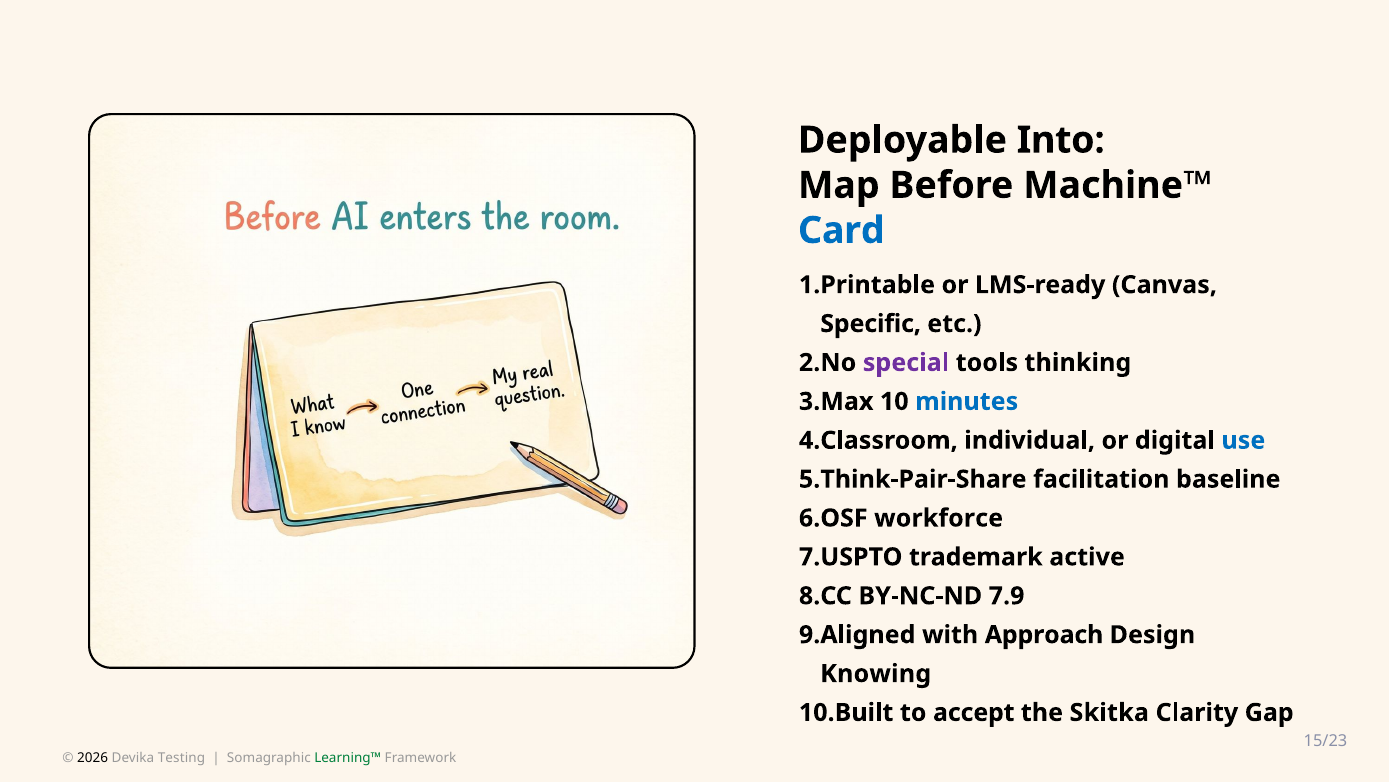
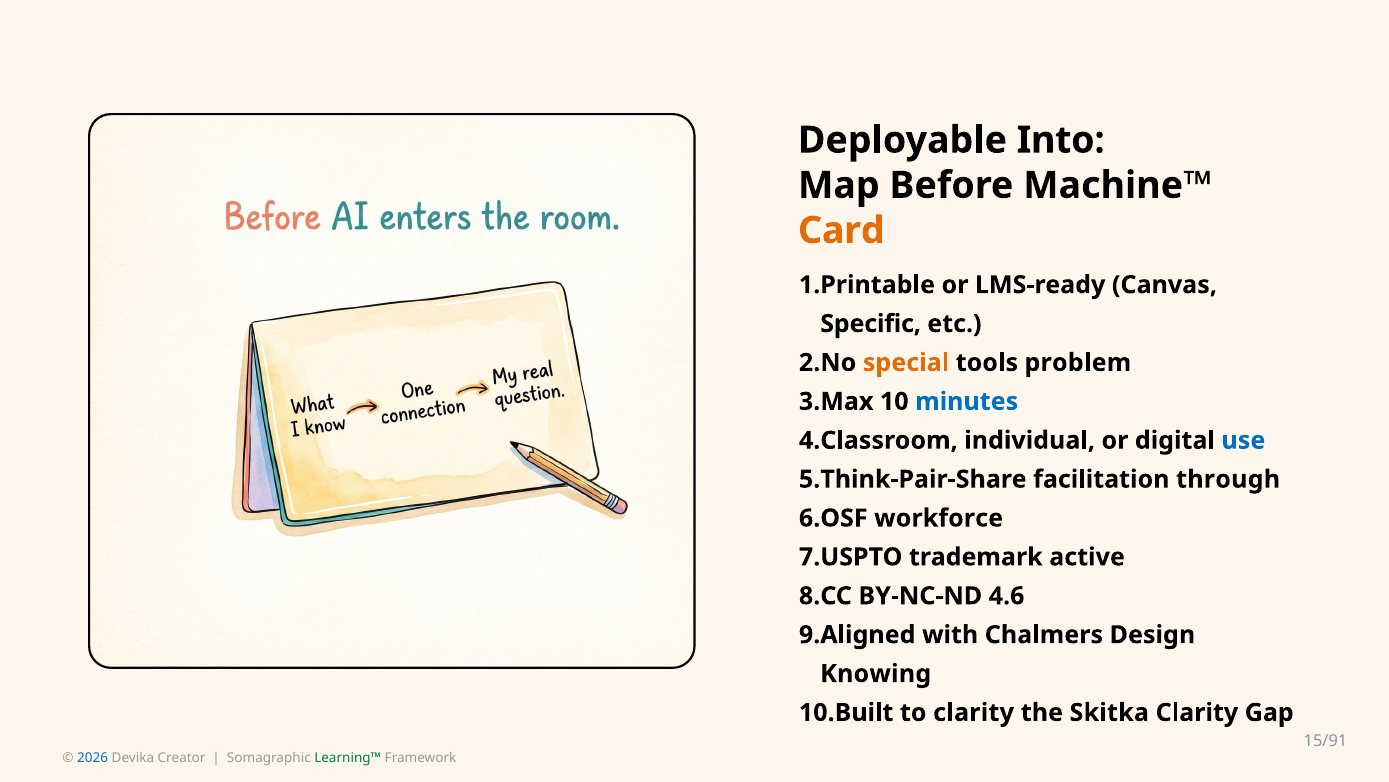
Card colour: blue -> orange
special colour: purple -> orange
thinking: thinking -> problem
baseline: baseline -> through
7.9: 7.9 -> 4.6
Approach: Approach -> Chalmers
to accept: accept -> clarity
15/23: 15/23 -> 15/91
2026 colour: black -> blue
Testing: Testing -> Creator
